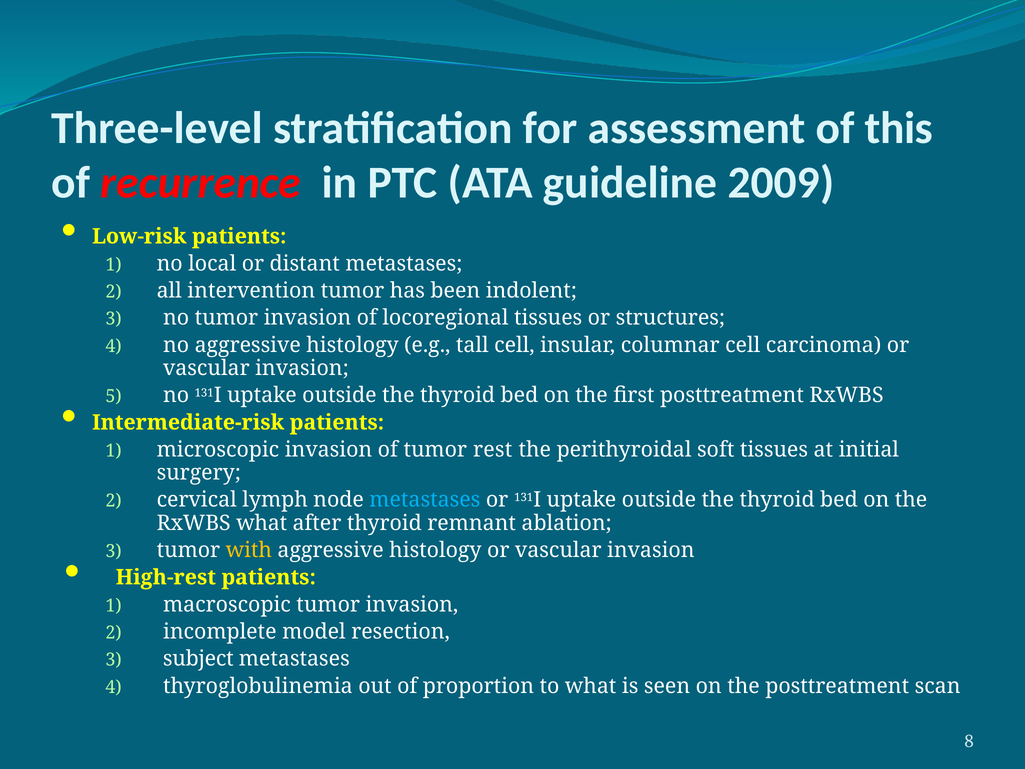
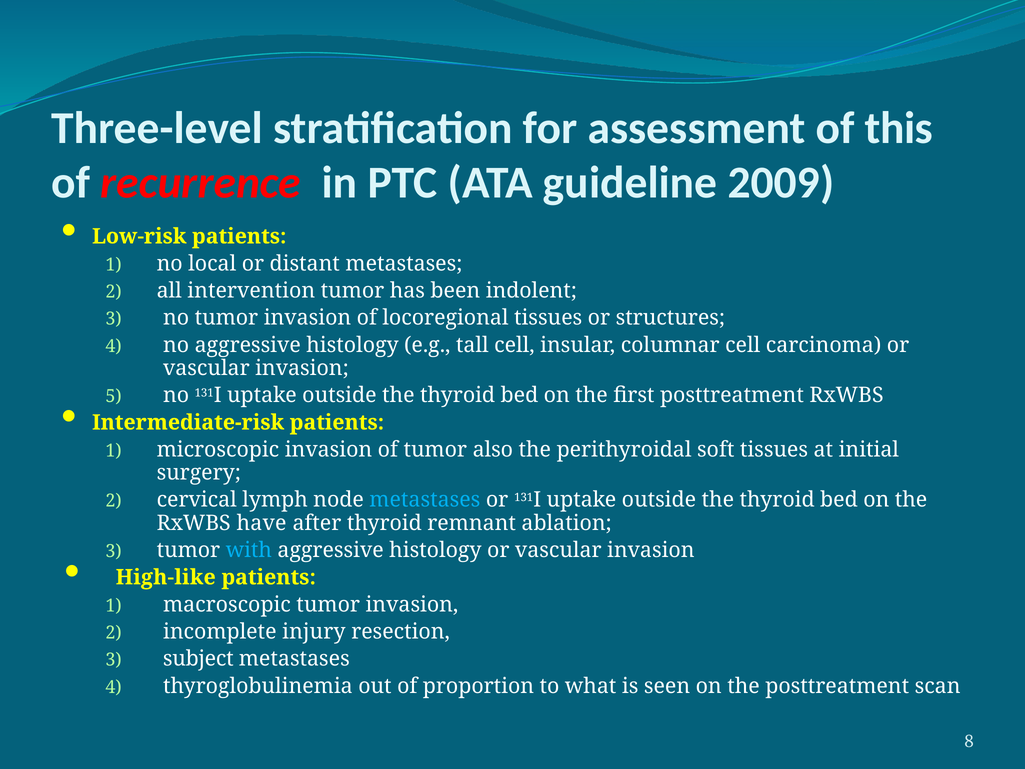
rest: rest -> also
RxWBS what: what -> have
with colour: yellow -> light blue
High-rest: High-rest -> High-like
model: model -> injury
